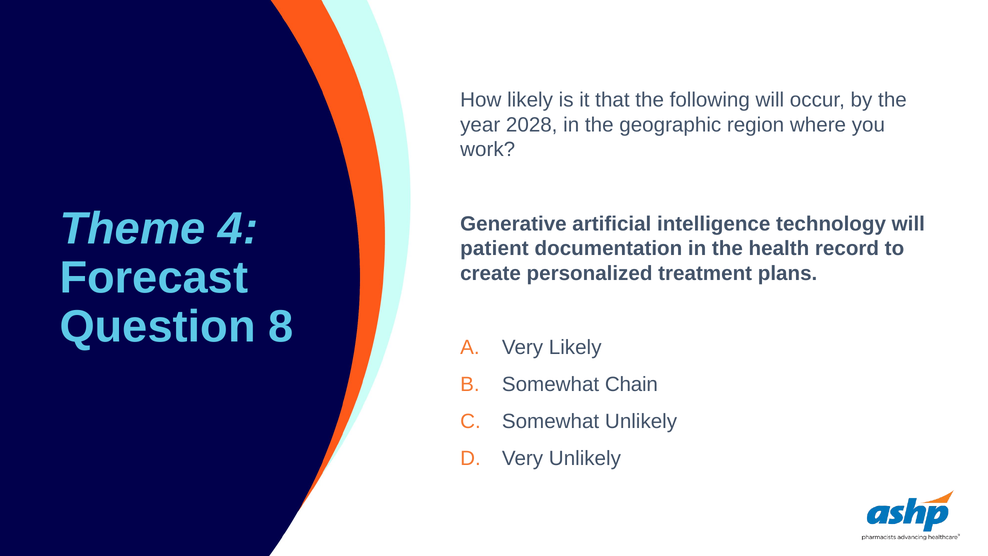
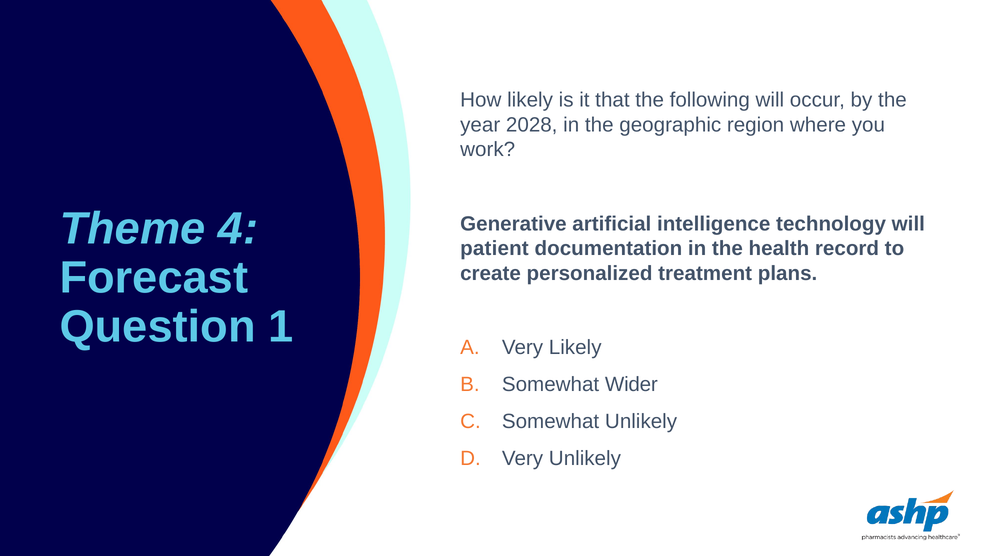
8: 8 -> 1
Chain: Chain -> Wider
